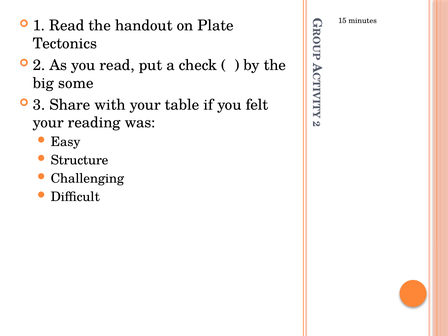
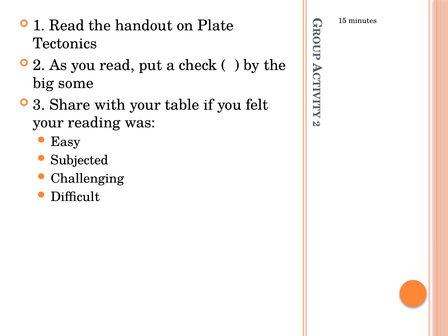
Structure: Structure -> Subjected
